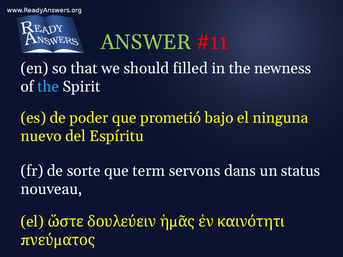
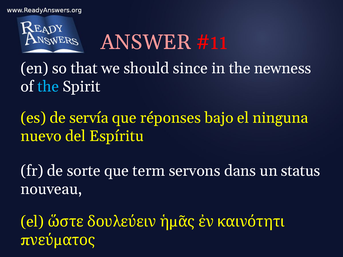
ANSWER colour: light green -> pink
filled: filled -> since
poder: poder -> servía
prometió: prometió -> réponses
